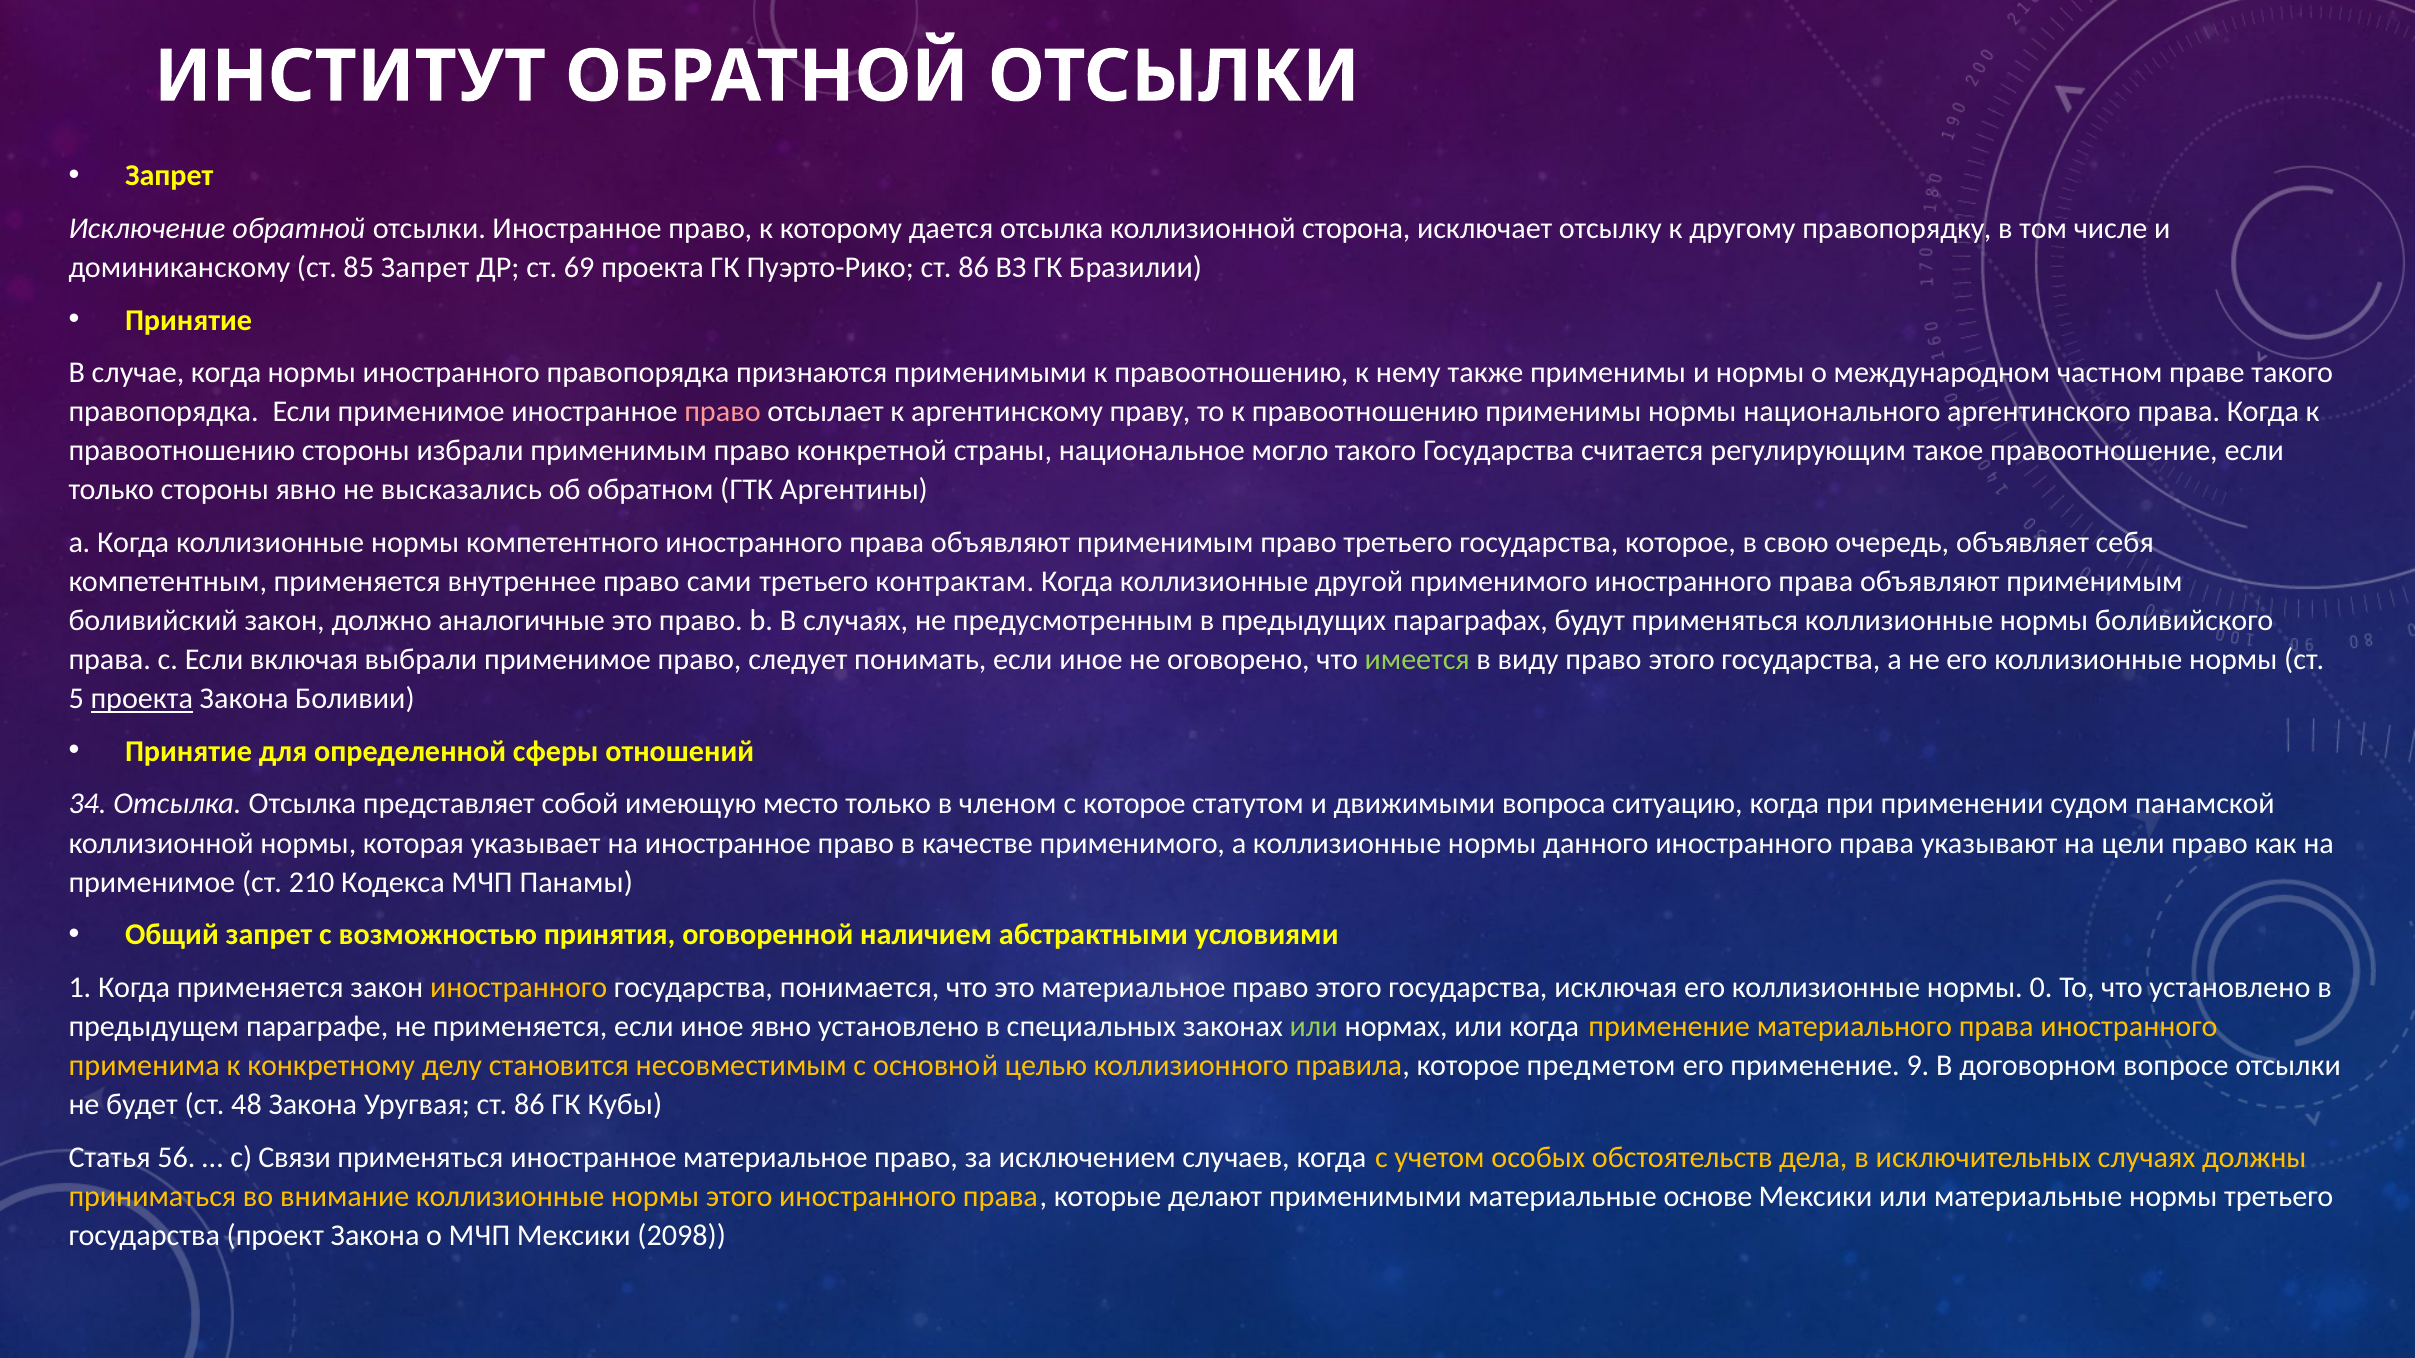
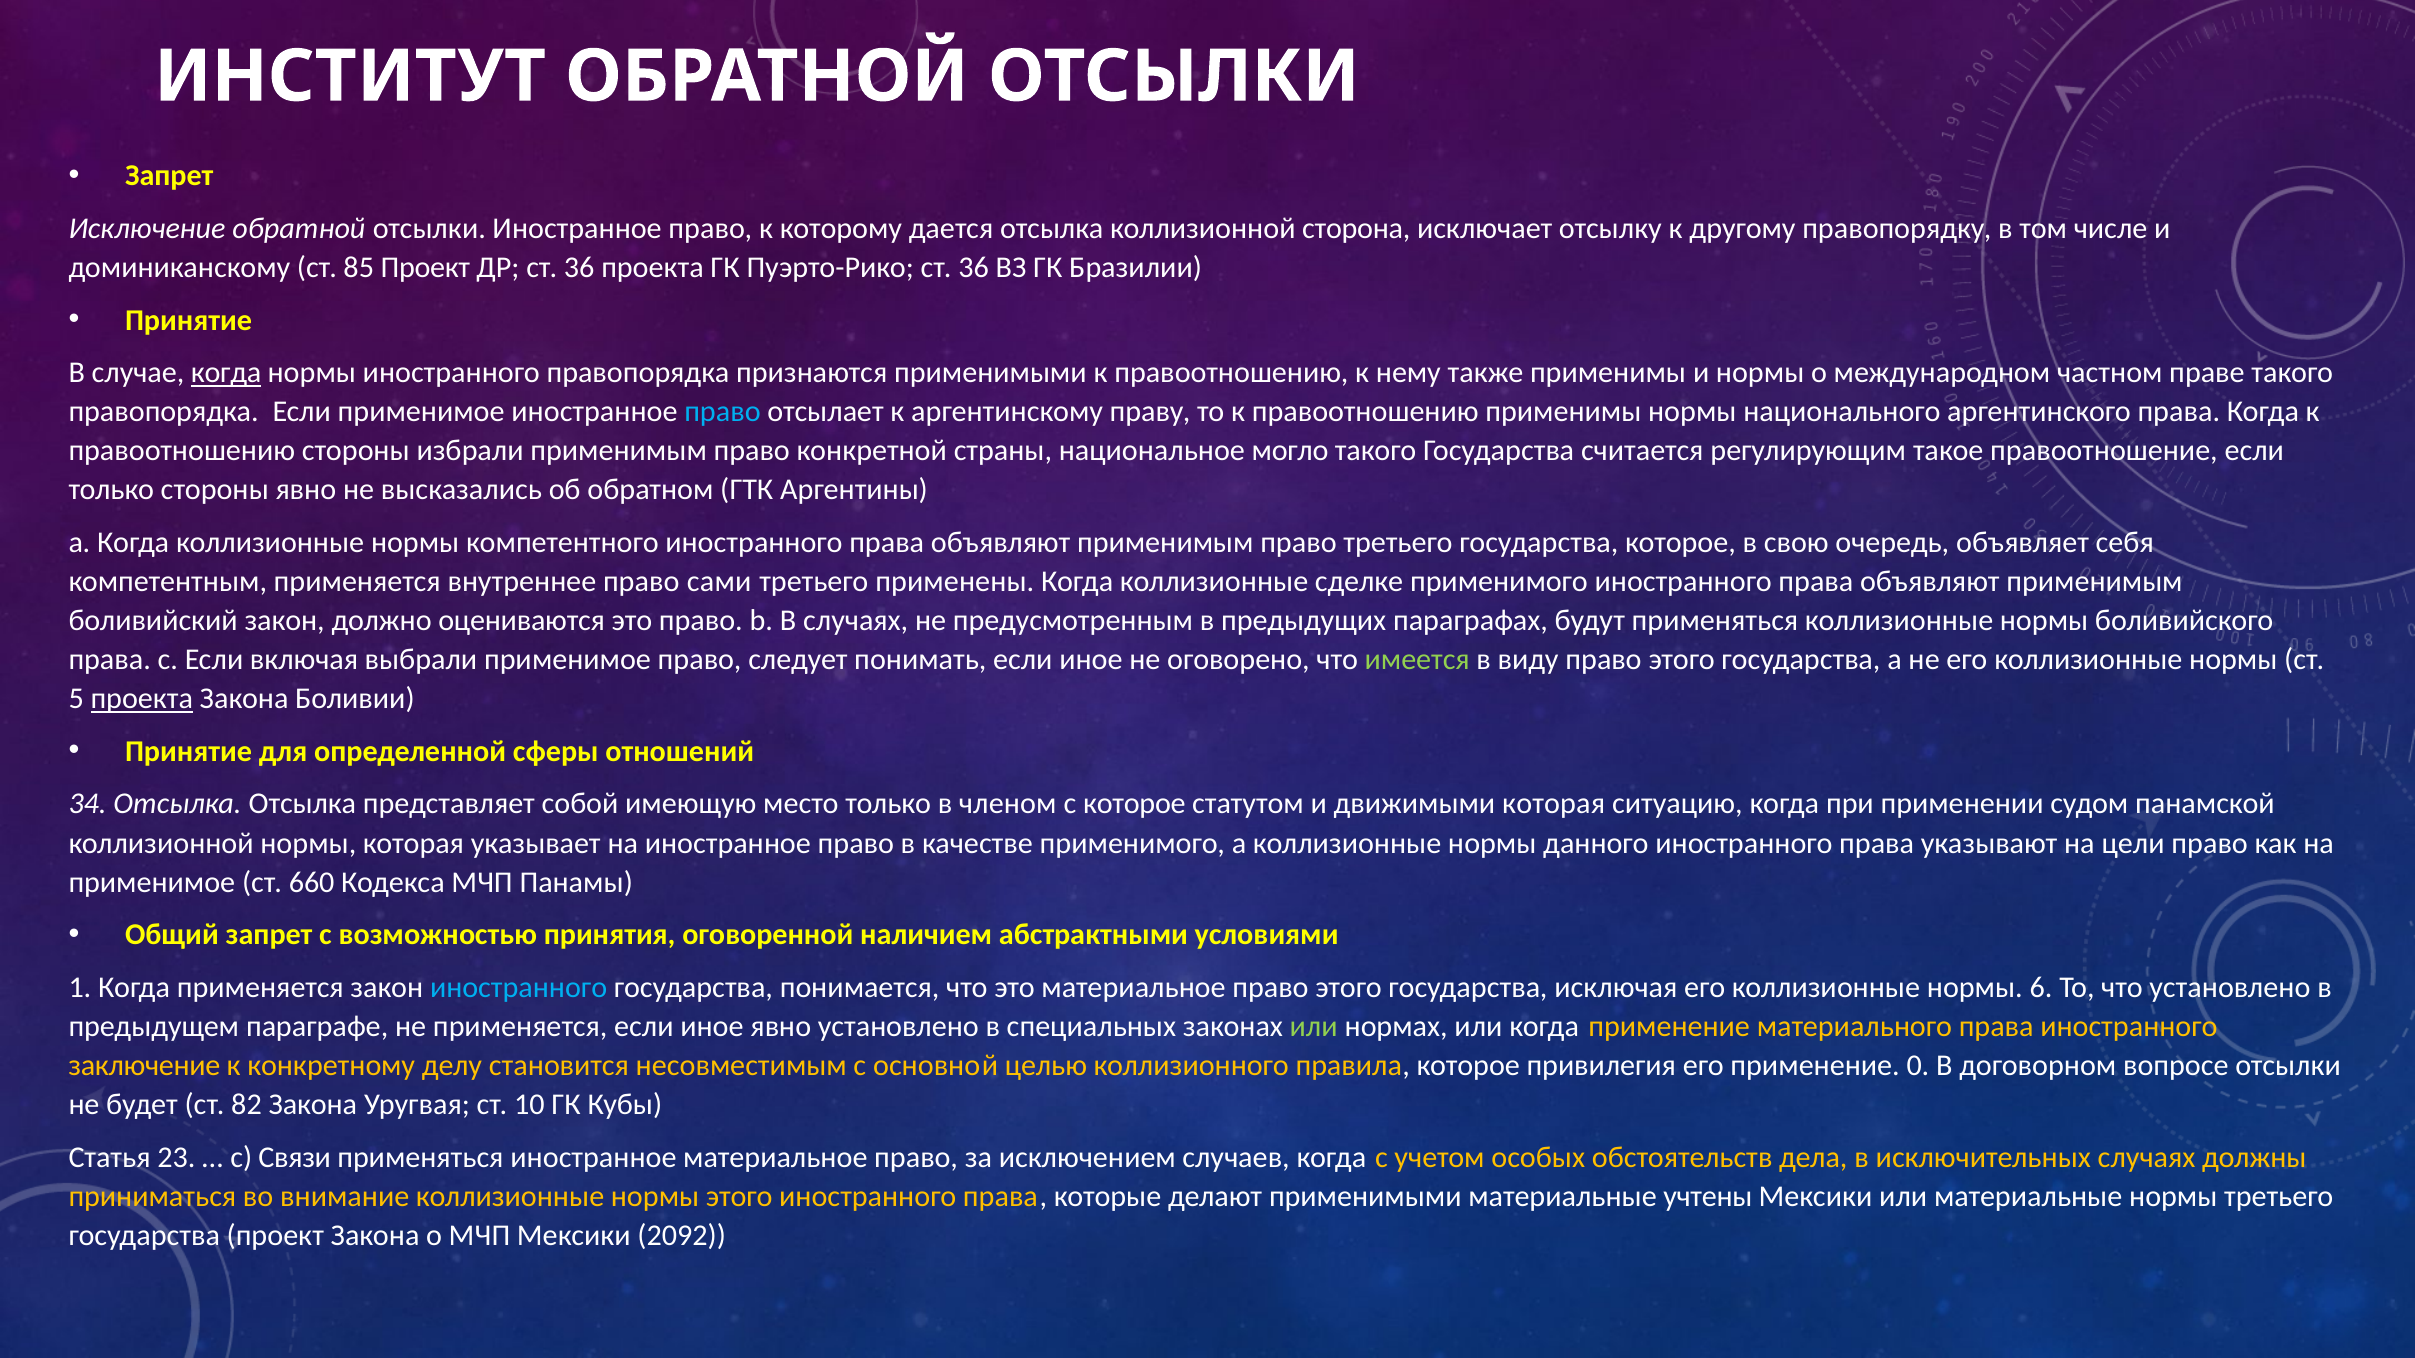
85 Запрет: Запрет -> Проект
ДР ст 69: 69 -> 36
Пуэрто-Рико ст 86: 86 -> 36
когда at (226, 373) underline: none -> present
право at (722, 412) colour: pink -> light blue
контрактам: контрактам -> применены
другой: другой -> сделке
аналогичные: аналогичные -> оцениваются
движимыми вопроса: вопроса -> которая
210: 210 -> 660
иностранного at (519, 988) colour: yellow -> light blue
0: 0 -> 6
применима: применима -> заключение
предметом: предметом -> привилегия
9: 9 -> 0
48: 48 -> 82
Уругвая ст 86: 86 -> 10
56: 56 -> 23
основе: основе -> учтены
2098: 2098 -> 2092
